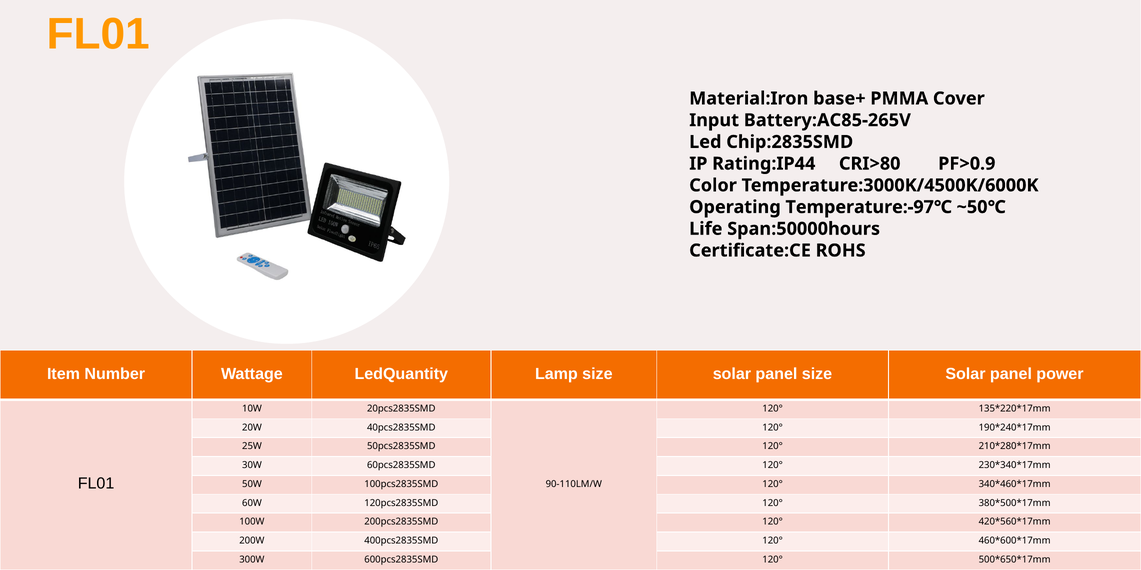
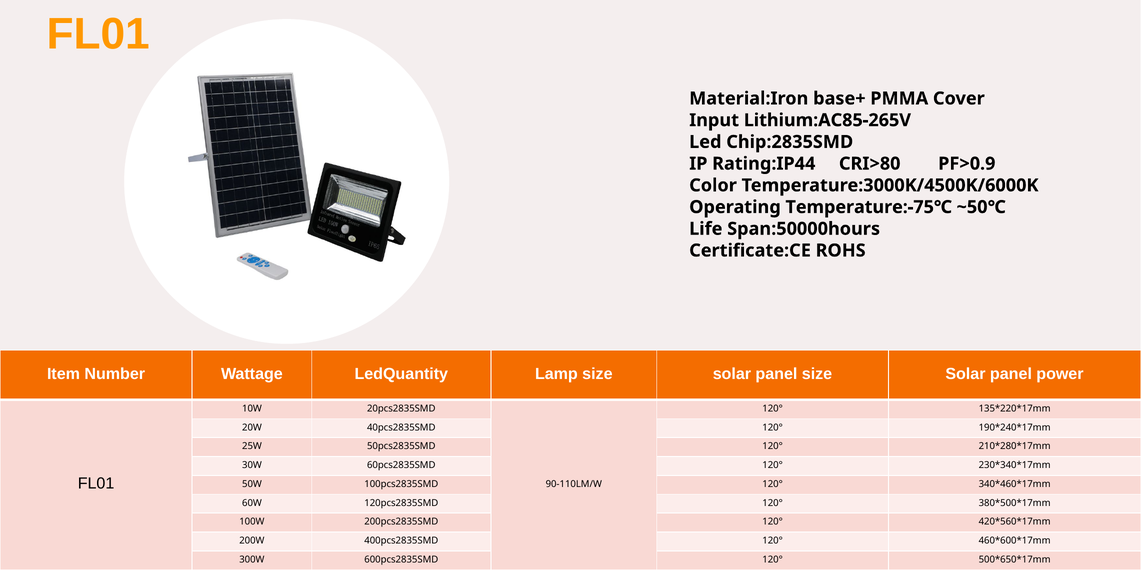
Battery:AC85-265V: Battery:AC85-265V -> Lithium:AC85-265V
Temperature:-97℃: Temperature:-97℃ -> Temperature:-75℃
